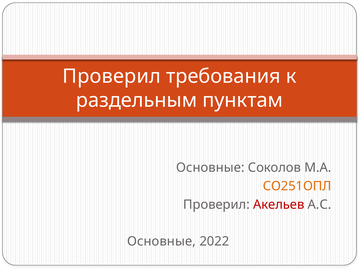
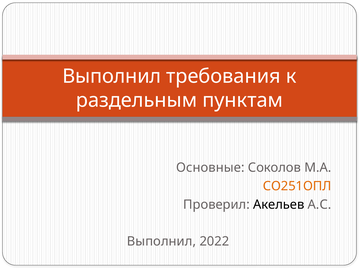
Проверил at (112, 76): Проверил -> Выполнил
Акельев colour: red -> black
Основные at (161, 242): Основные -> Выполнил
